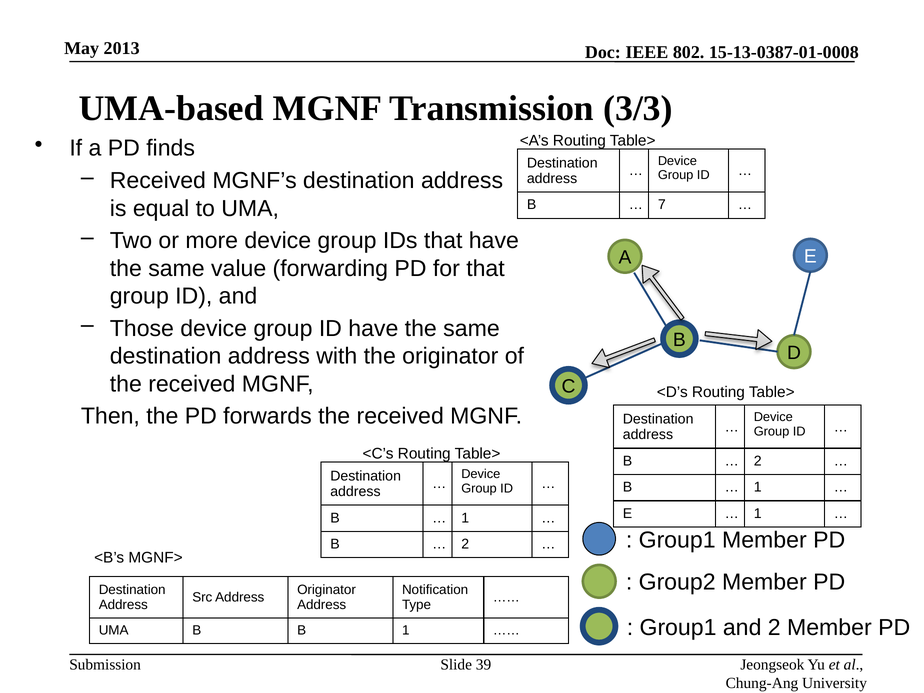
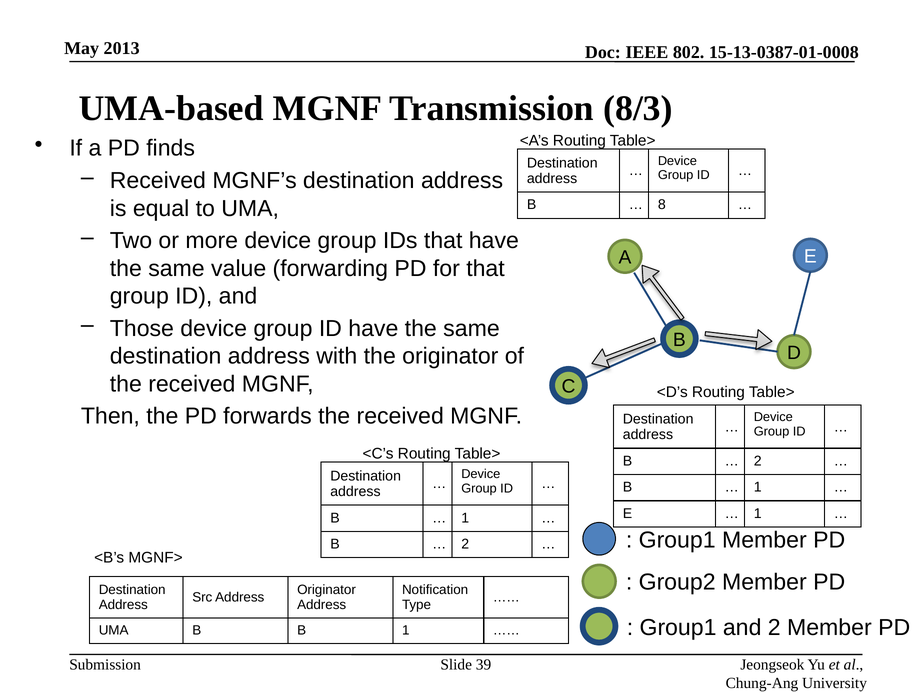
3/3: 3/3 -> 8/3
7: 7 -> 8
